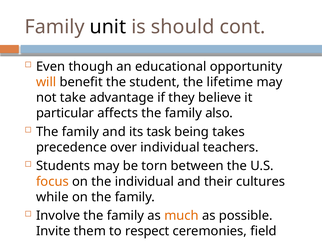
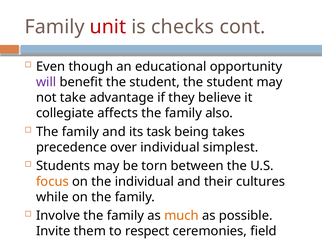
unit colour: black -> red
should: should -> checks
will colour: orange -> purple
student the lifetime: lifetime -> student
particular: particular -> collegiate
teachers: teachers -> simplest
